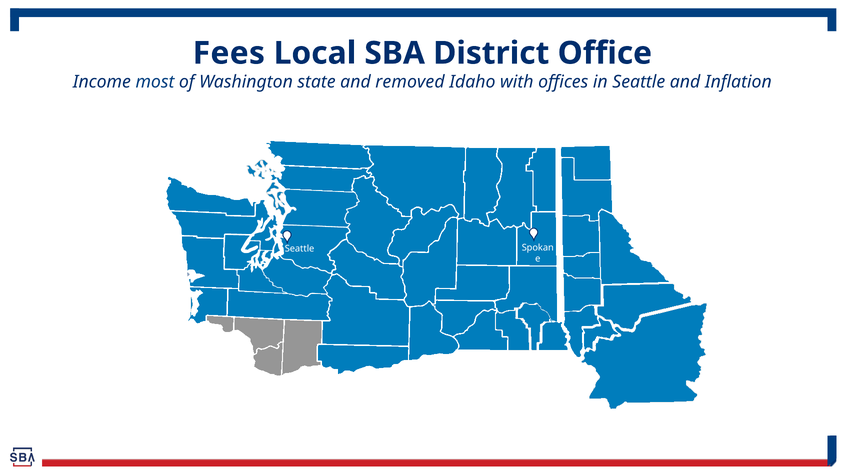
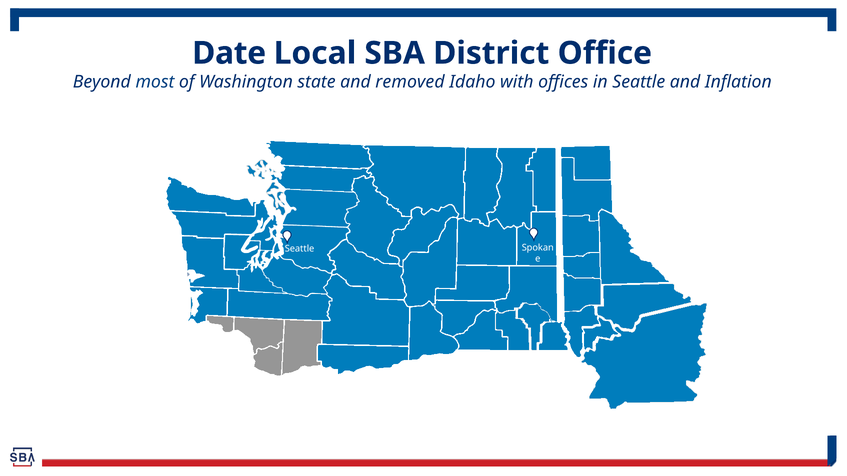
Fees: Fees -> Date
Income: Income -> Beyond
